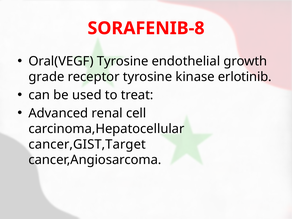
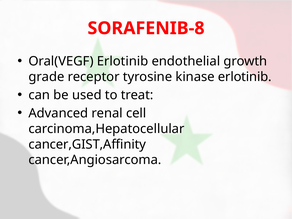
Oral(VEGF Tyrosine: Tyrosine -> Erlotinib
cancer,GIST,Target: cancer,GIST,Target -> cancer,GIST,Affinity
